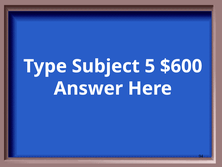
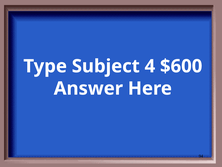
5: 5 -> 4
